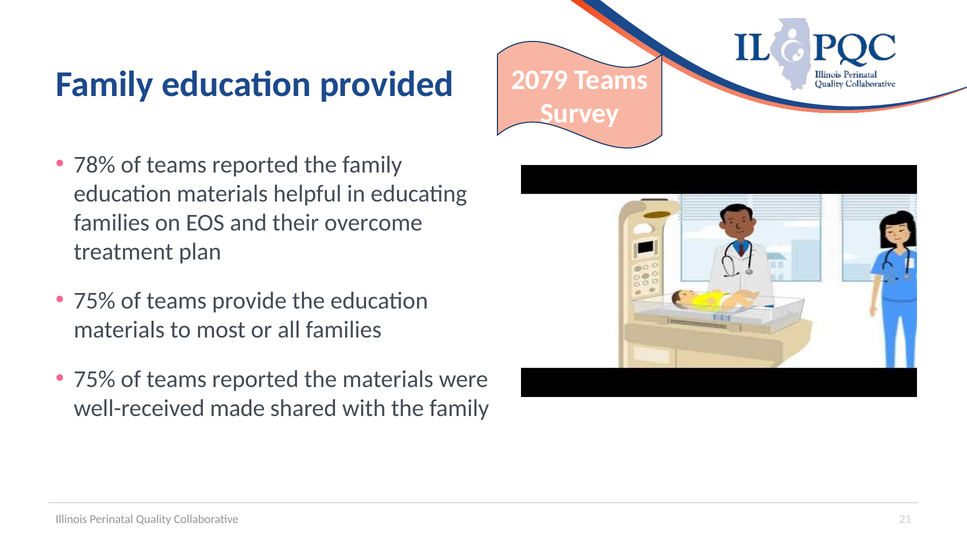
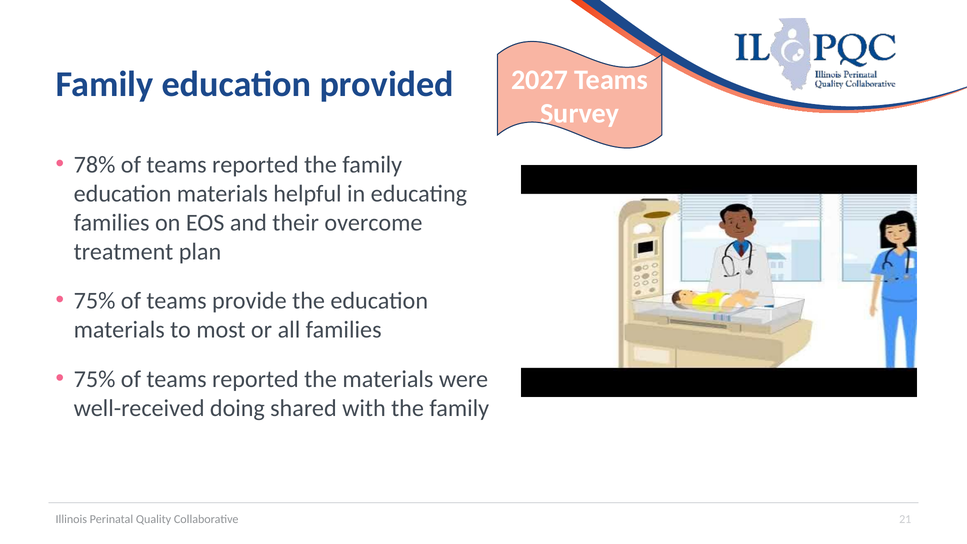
2079: 2079 -> 2027
made: made -> doing
